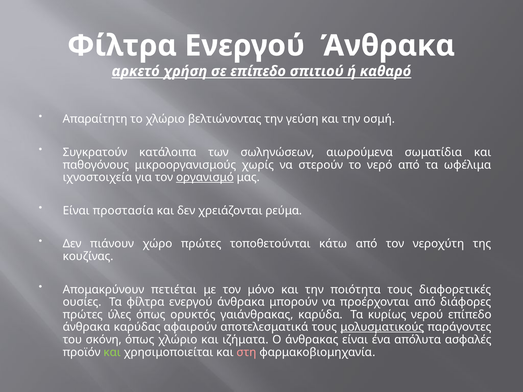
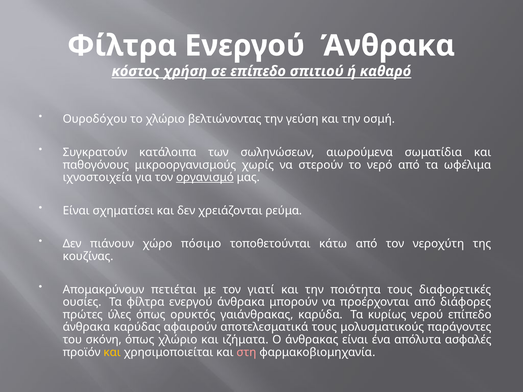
αρκετό: αρκετό -> κόστος
Απαραίτητη: Απαραίτητη -> Ουροδόχου
προστασία: προστασία -> σχηματίσει
χώρο πρώτες: πρώτες -> πόσιμο
μόνο: μόνο -> γιατί
μολυσματικούς underline: present -> none
και at (112, 352) colour: light green -> yellow
